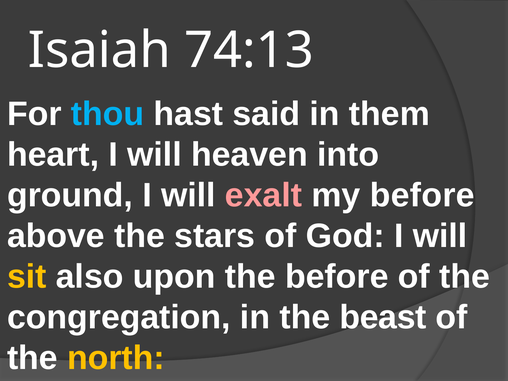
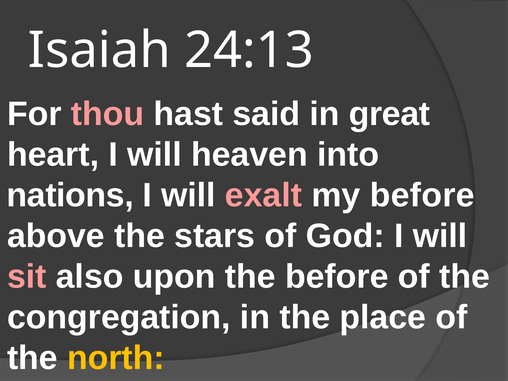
74:13: 74:13 -> 24:13
thou colour: light blue -> pink
them: them -> great
ground: ground -> nations
sit colour: yellow -> pink
beast: beast -> place
